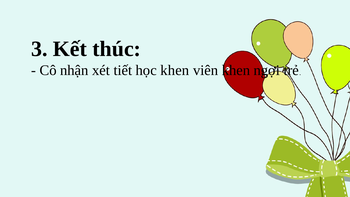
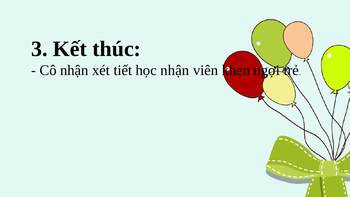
học khen: khen -> nhận
